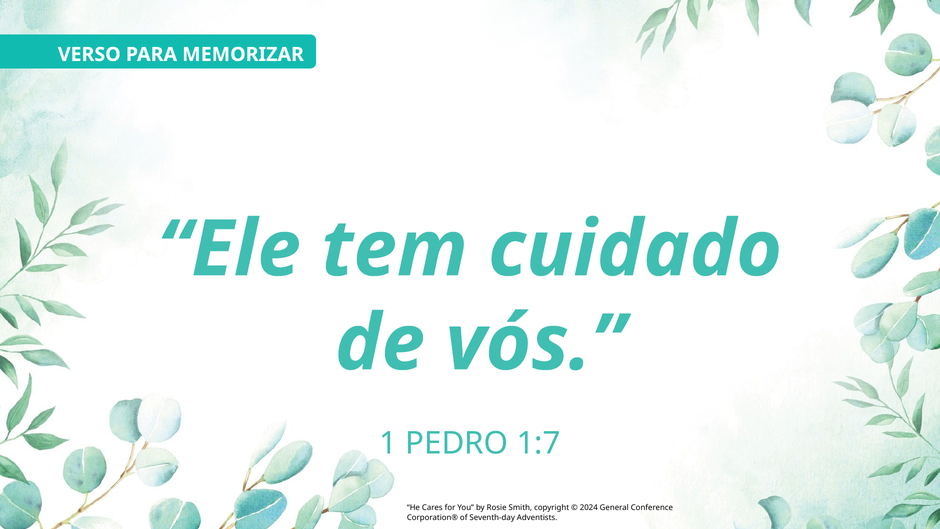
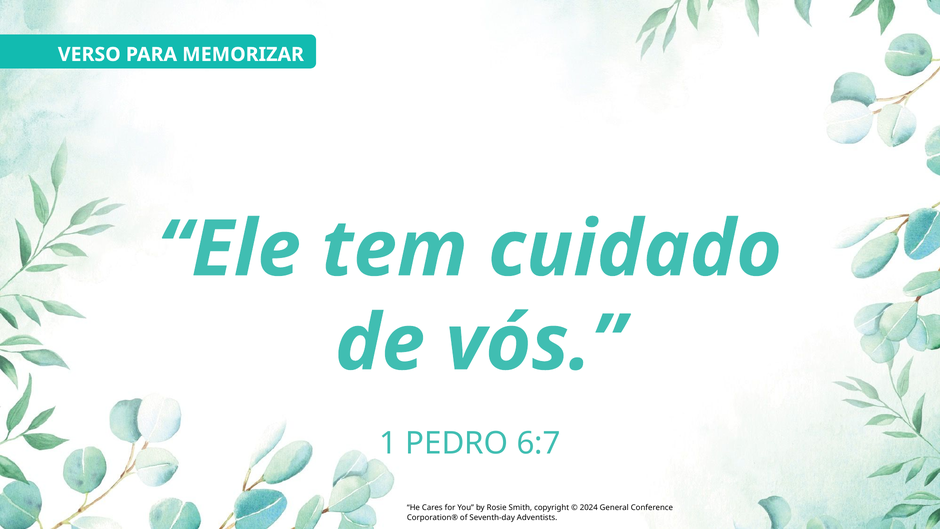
1:7: 1:7 -> 6:7
